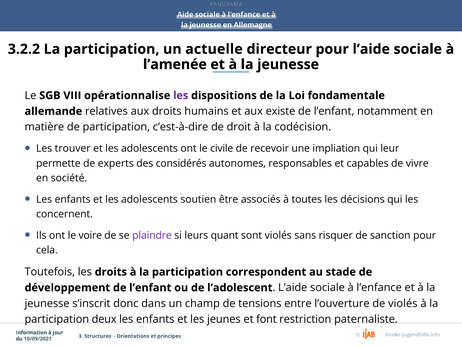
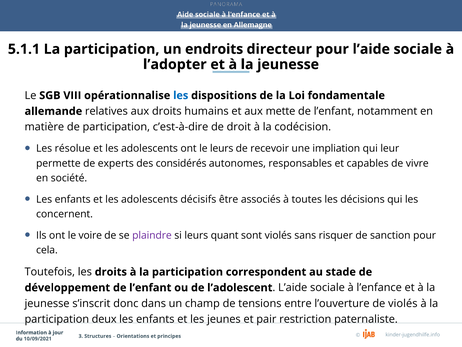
3.2.2: 3.2.2 -> 5.1.1
actuelle: actuelle -> endroits
l’amenée: l’amenée -> l’adopter
les at (181, 95) colour: purple -> blue
existe: existe -> mette
trouver: trouver -> résolue
le civile: civile -> leurs
soutien: soutien -> décisifs
font: font -> pair
